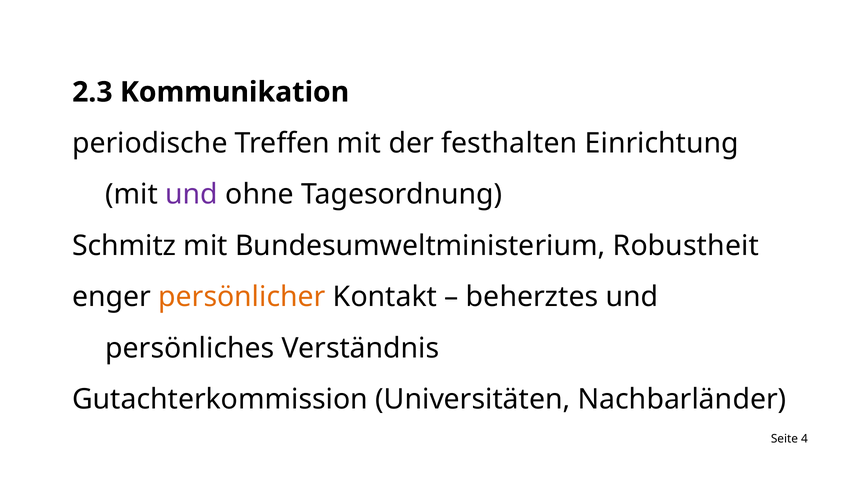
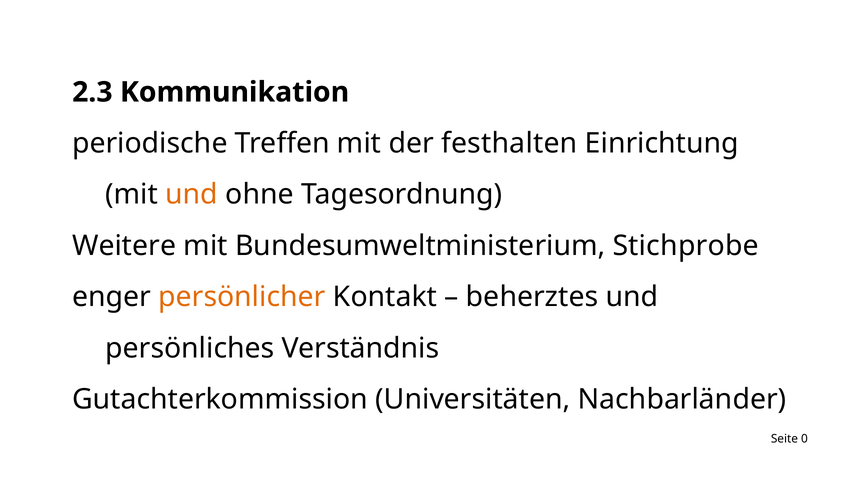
und at (192, 194) colour: purple -> orange
Schmitz: Schmitz -> Weitere
Robustheit: Robustheit -> Stichprobe
4: 4 -> 0
